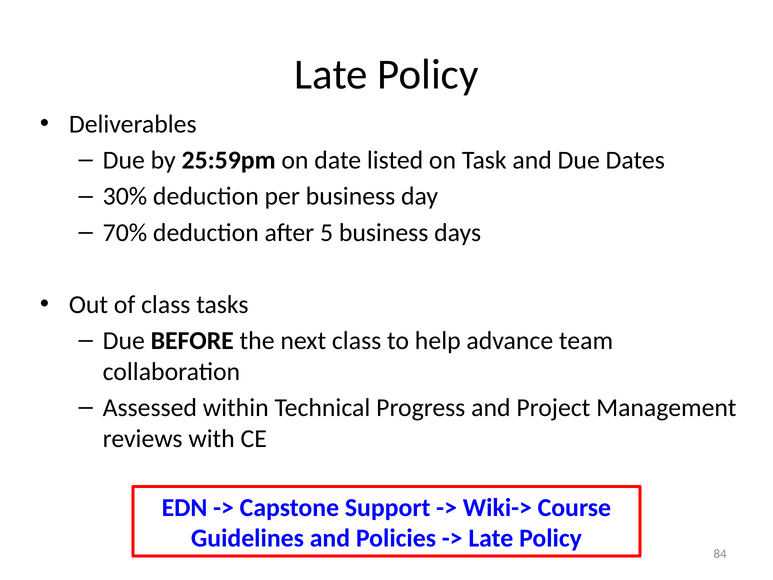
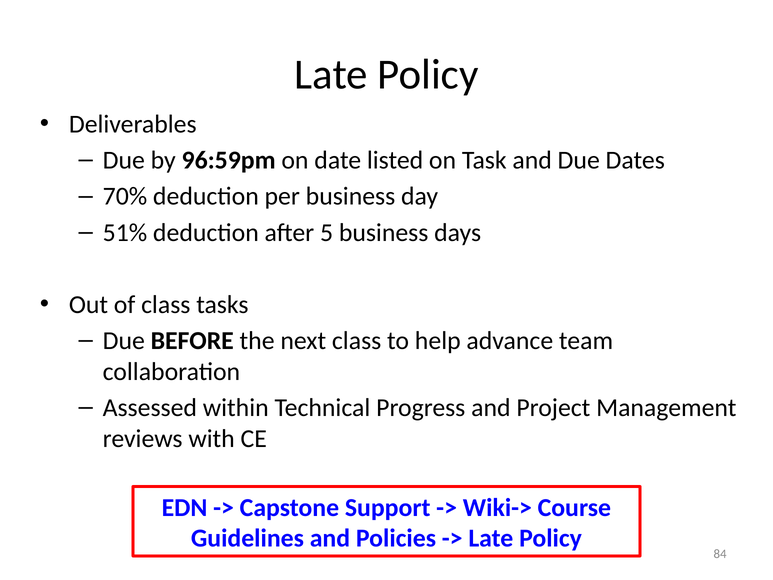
25:59pm: 25:59pm -> 96:59pm
30%: 30% -> 70%
70%: 70% -> 51%
